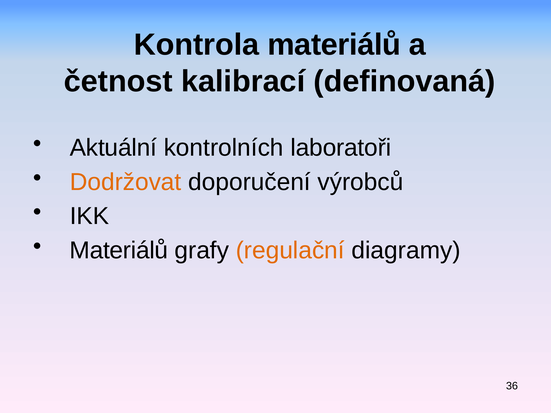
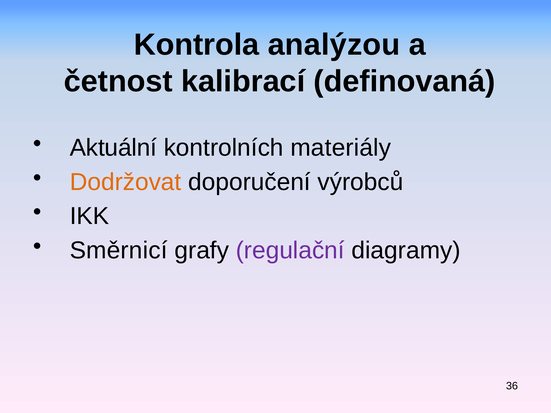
Kontrola materiálů: materiálů -> analýzou
laboratoři: laboratoři -> materiály
Materiálů at (119, 251): Materiálů -> Směrnicí
regulační colour: orange -> purple
